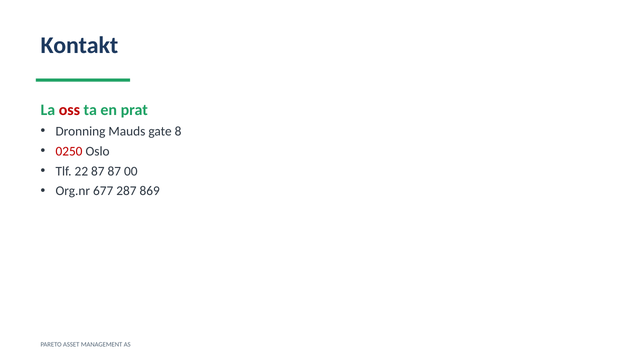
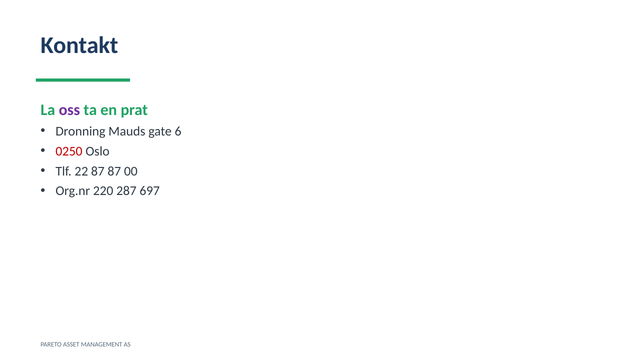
oss colour: red -> purple
8: 8 -> 6
677: 677 -> 220
869: 869 -> 697
